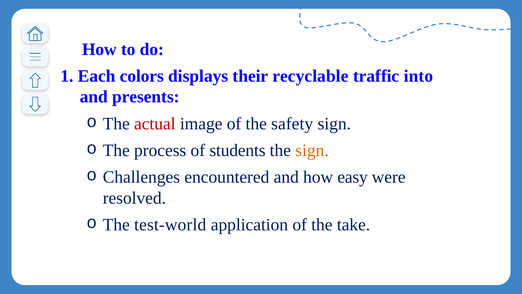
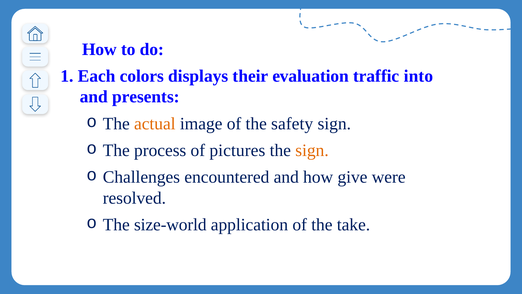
recyclable: recyclable -> evaluation
actual colour: red -> orange
students: students -> pictures
easy: easy -> give
test-world: test-world -> size-world
